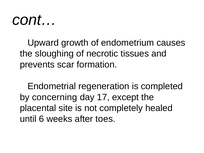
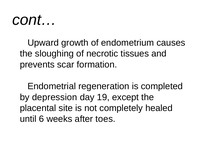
concerning: concerning -> depression
17: 17 -> 19
